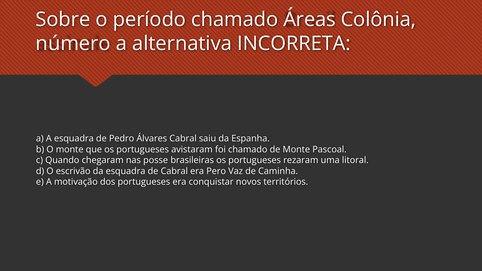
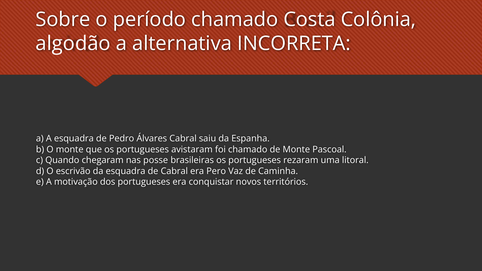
Áreas: Áreas -> Costa
número: número -> algodão
